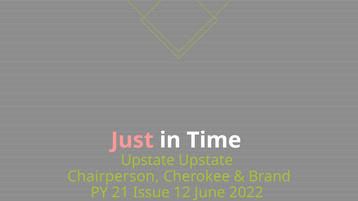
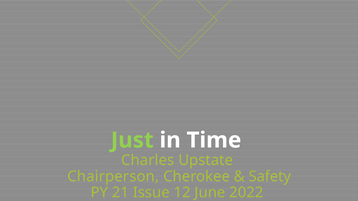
Just colour: pink -> light green
Upstate at (148, 161): Upstate -> Charles
Brand: Brand -> Safety
